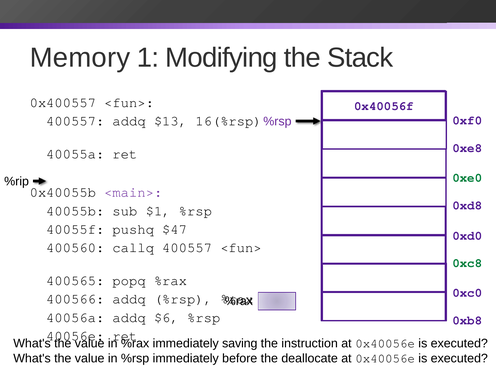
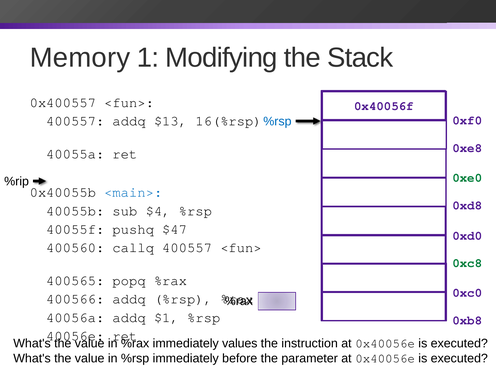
%rsp at (277, 121) colour: purple -> blue
<main> colour: purple -> blue
$1: $1 -> $4
$6: $6 -> $1
saving: saving -> values
deallocate: deallocate -> parameter
